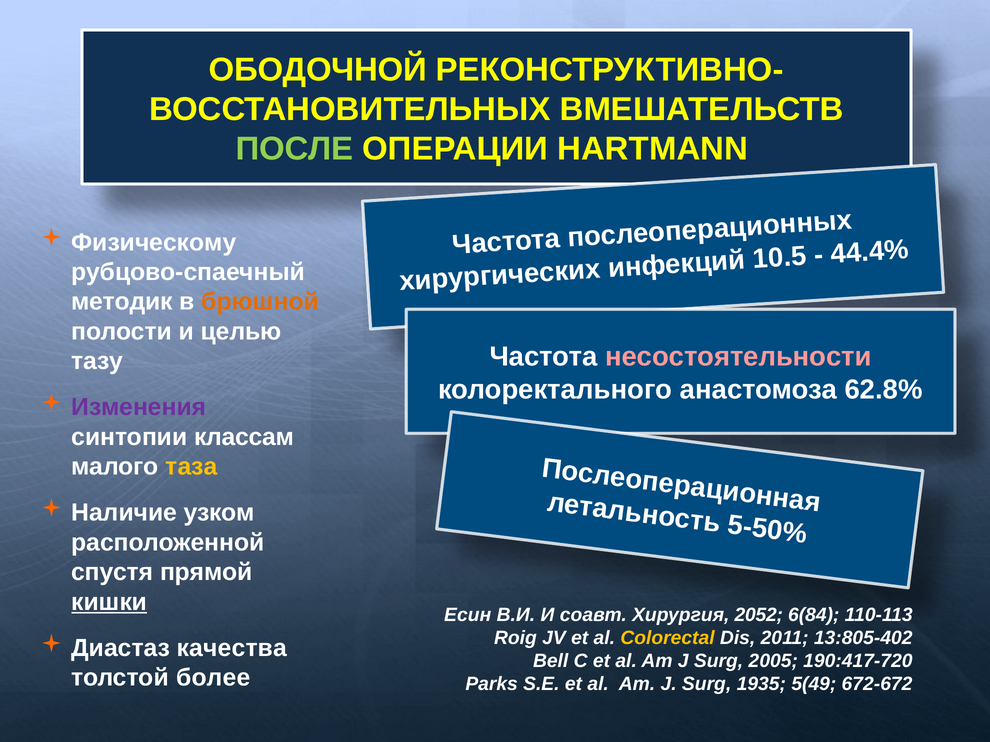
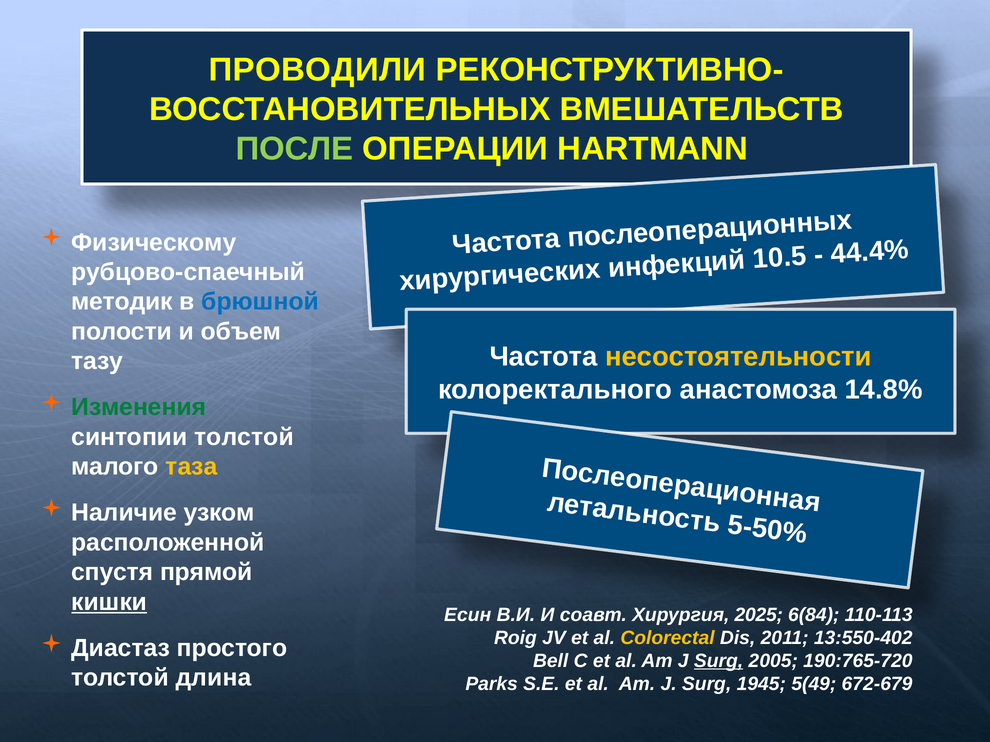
ОБОДОЧНОЙ: ОБОДОЧНОЙ -> ПРОВОДИЛИ
брюшной colour: orange -> blue
целью: целью -> объем
несостоятельности colour: pink -> yellow
62.8%: 62.8% -> 14.8%
Изменения colour: purple -> green
синтопии классам: классам -> толстой
2052: 2052 -> 2025
13:805-402: 13:805-402 -> 13:550-402
качества: качества -> простого
Surg at (719, 661) underline: none -> present
190:417-720: 190:417-720 -> 190:765-720
более: более -> длина
1935: 1935 -> 1945
672-672: 672-672 -> 672-679
